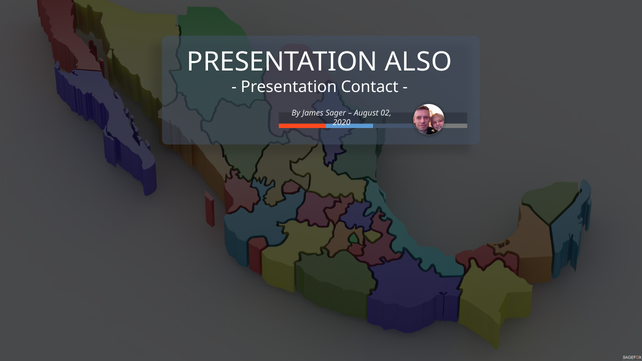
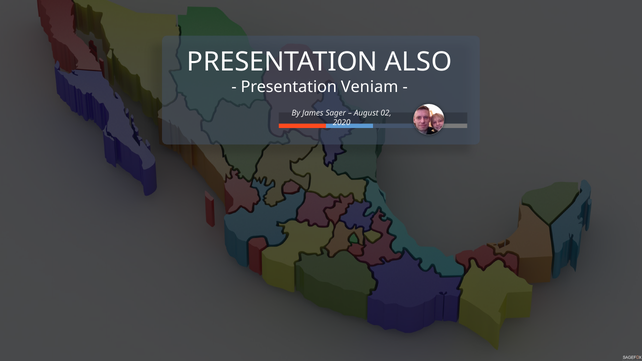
Contact: Contact -> Veniam
